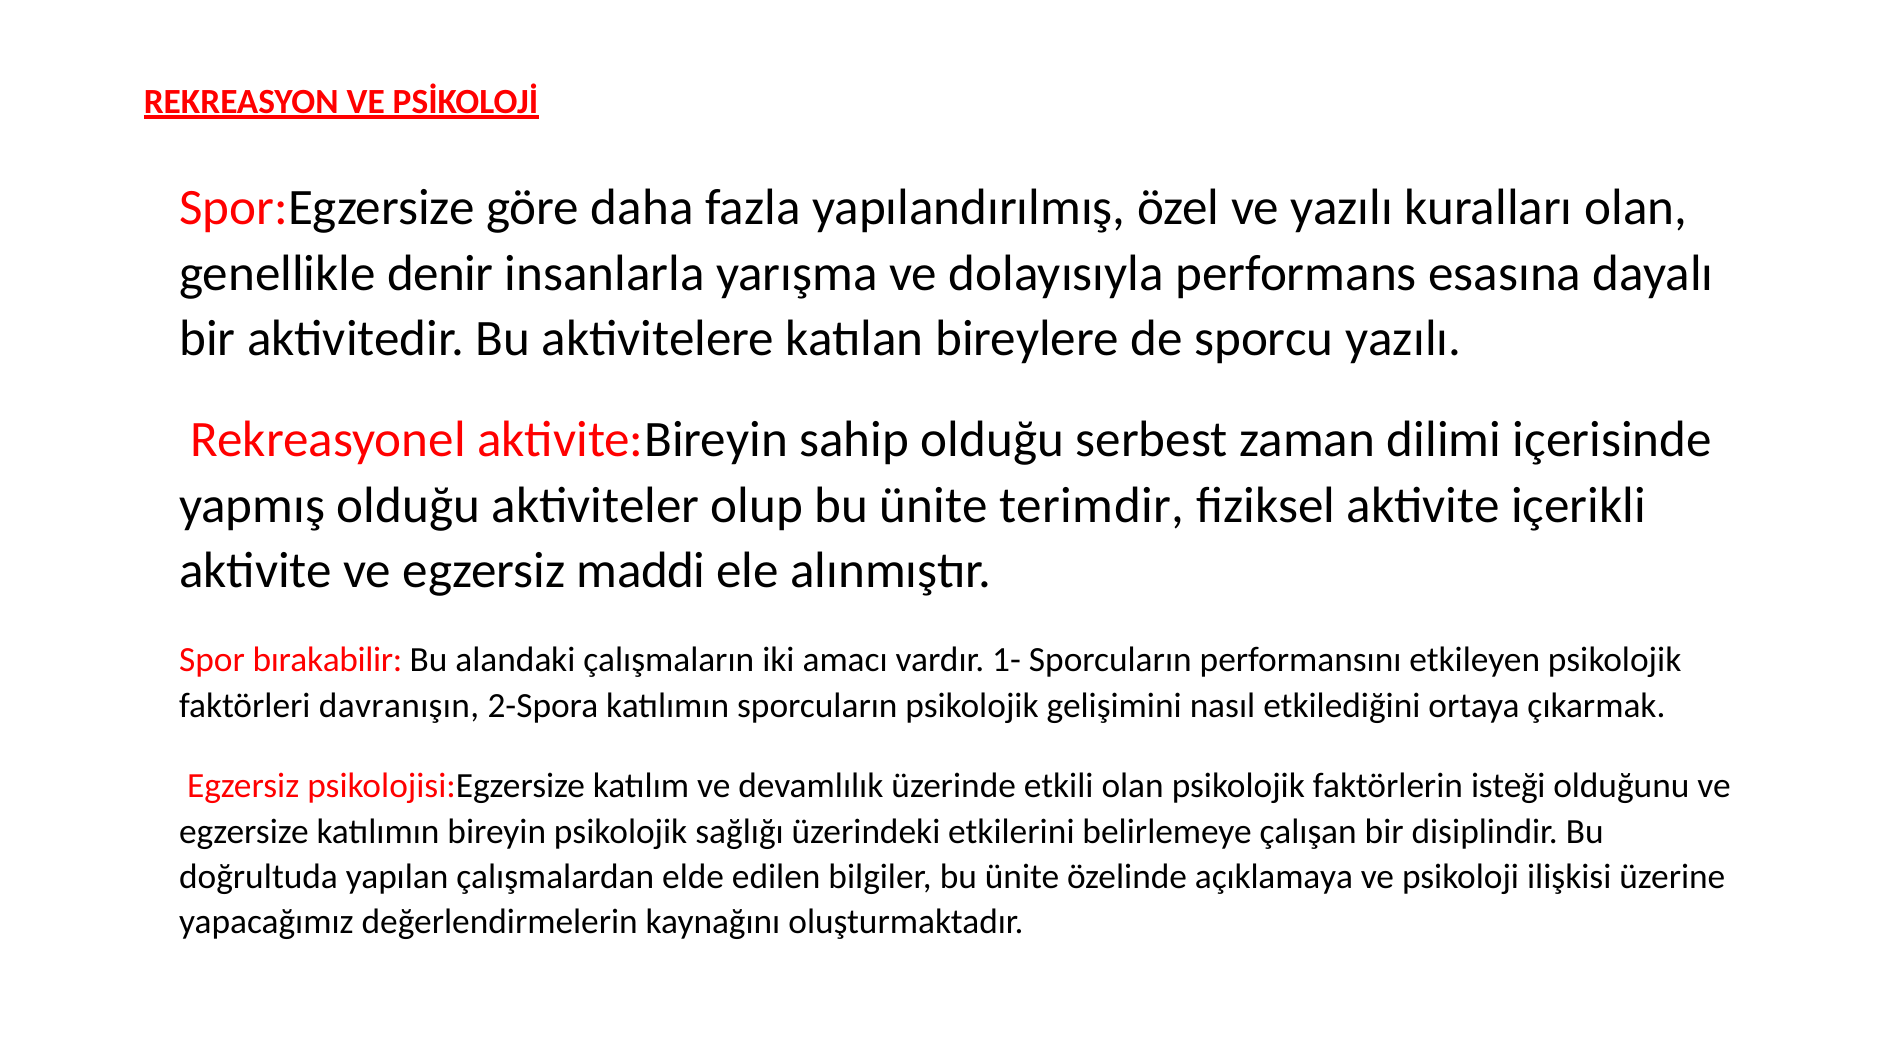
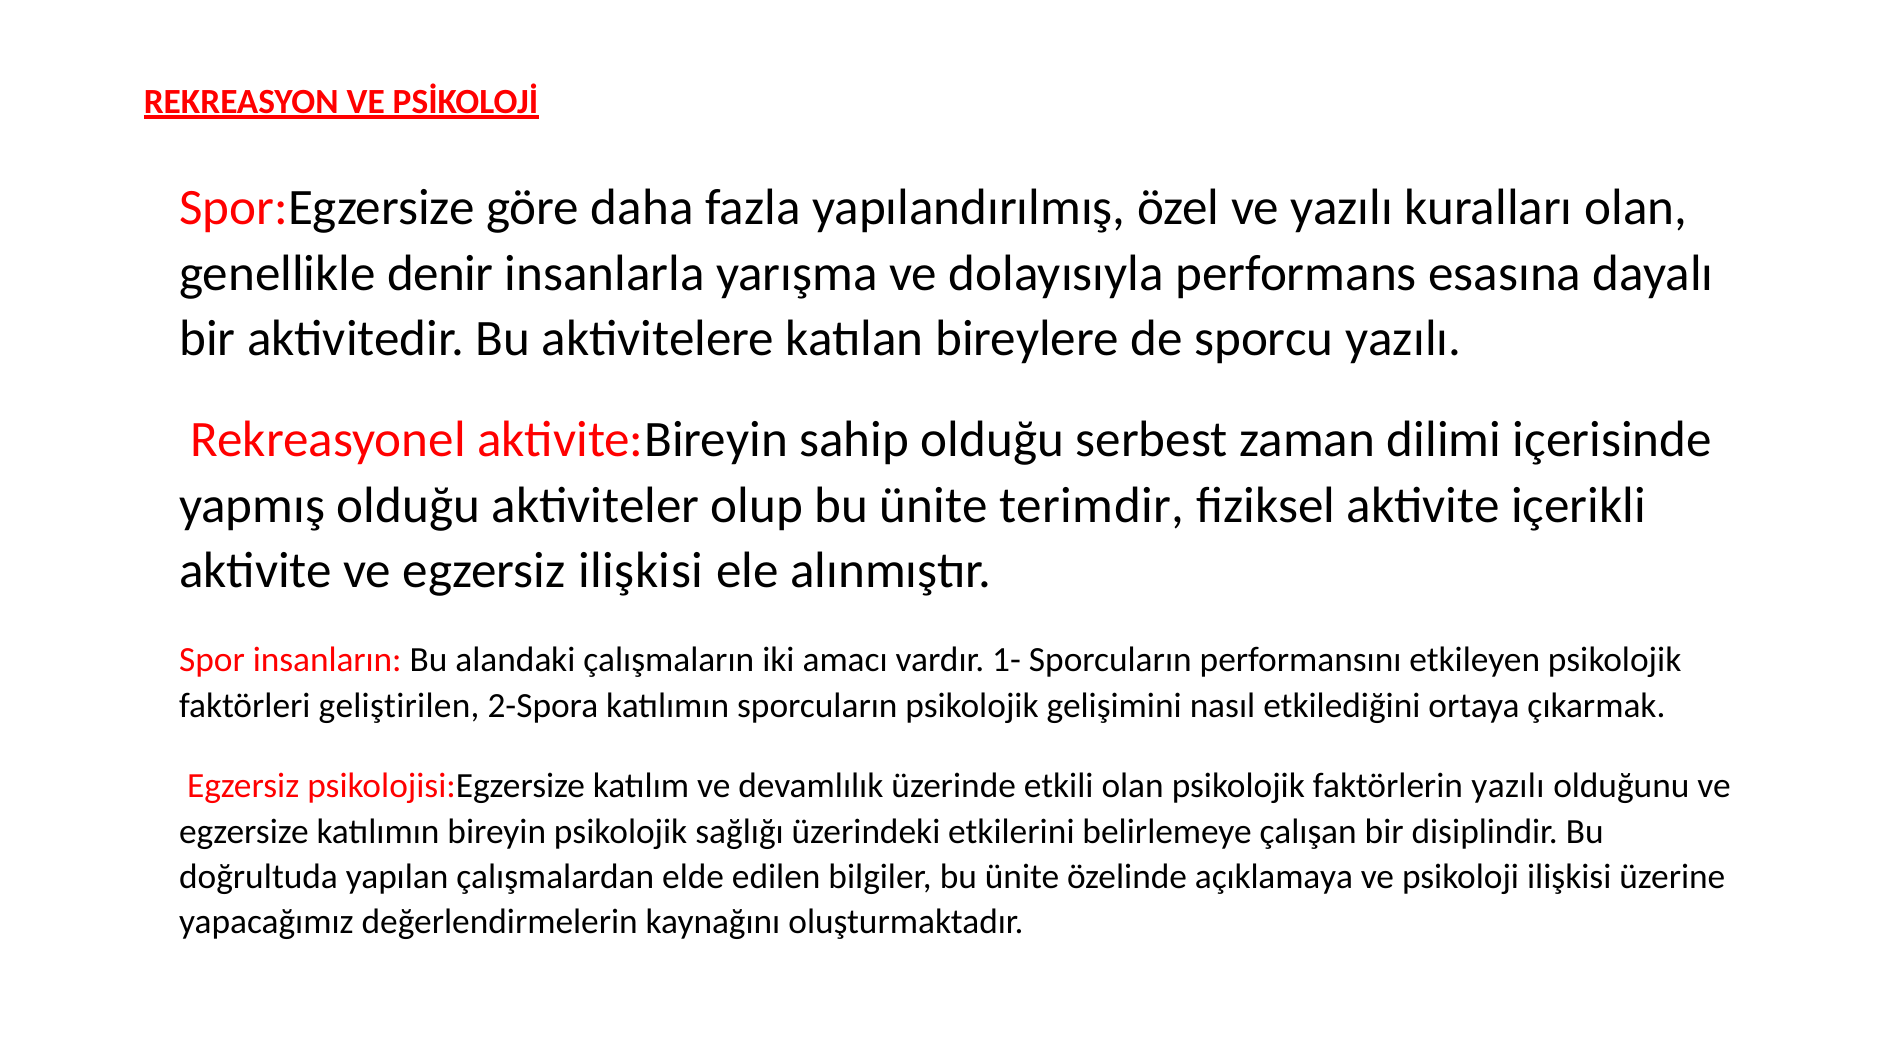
egzersiz maddi: maddi -> ilişkisi
bırakabilir: bırakabilir -> insanların
davranışın: davranışın -> geliştirilen
faktörlerin isteği: isteği -> yazılı
